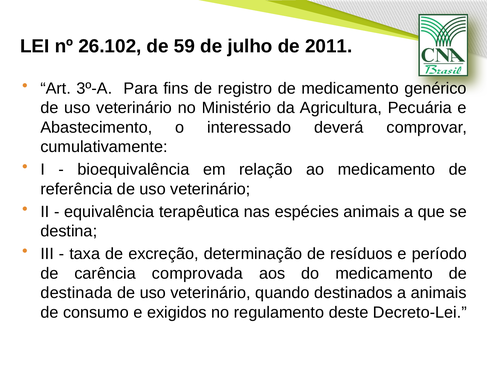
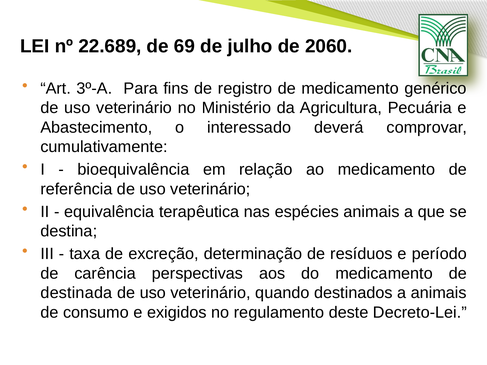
26.102: 26.102 -> 22.689
59: 59 -> 69
2011: 2011 -> 2060
comprovada: comprovada -> perspectivas
